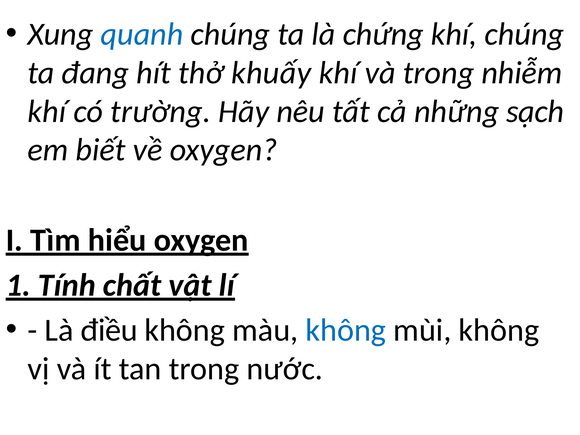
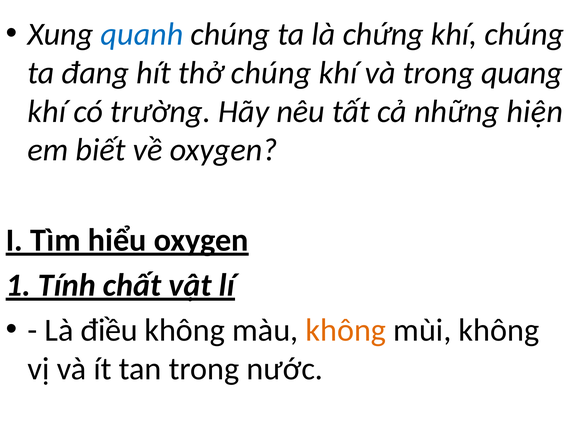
thở khuấy: khuấy -> chúng
nhiễm: nhiễm -> quang
sạch: sạch -> hiện
không at (346, 330) colour: blue -> orange
